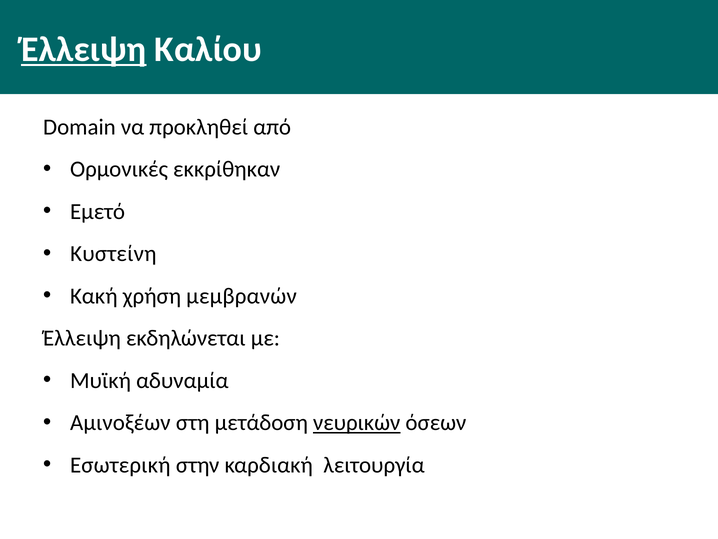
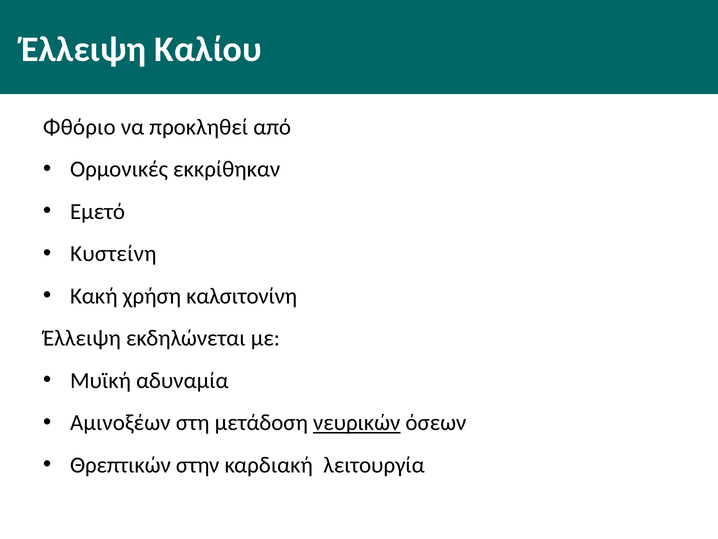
Έλλειψη at (84, 49) underline: present -> none
Domain: Domain -> Φθόριο
μεμβρανών: μεμβρανών -> καλσιτονίνη
Εσωτερική: Εσωτερική -> Θρεπτικών
